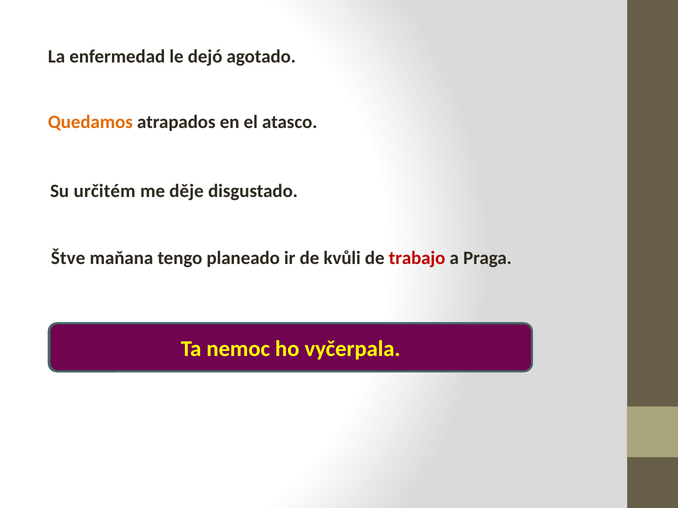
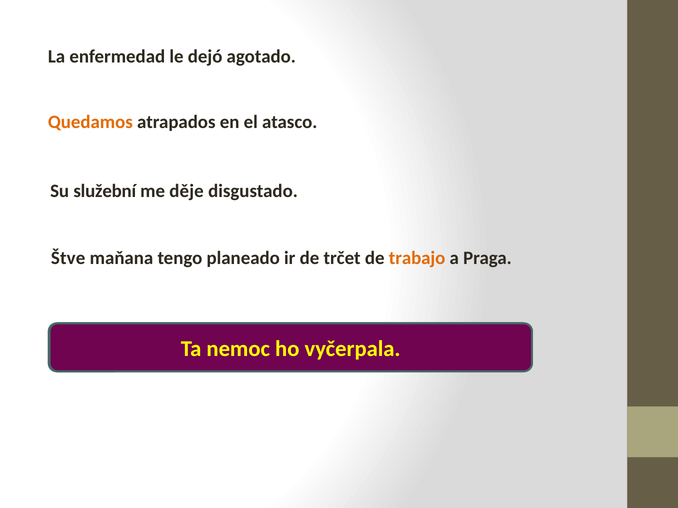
Su určitém: určitém -> služební
de kvůli: kvůli -> trčet
trabajo colour: red -> orange
